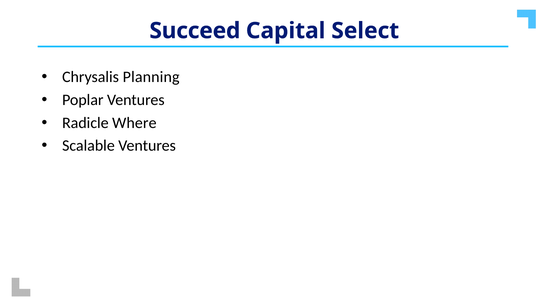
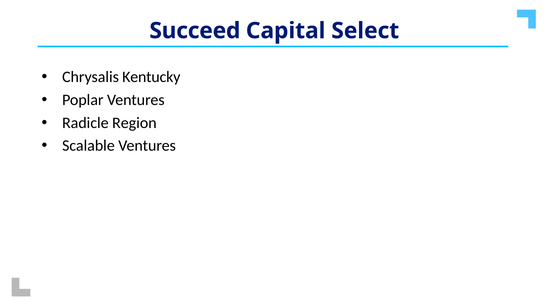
Planning: Planning -> Kentucky
Where: Where -> Region
